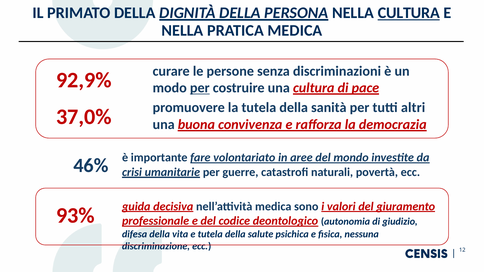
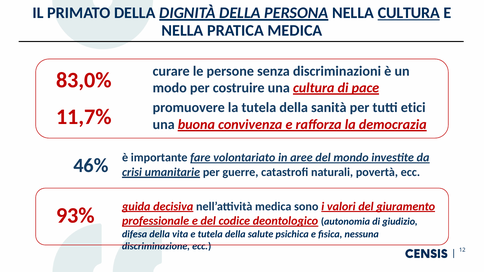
92,9%: 92,9% -> 83,0%
per at (200, 88) underline: present -> none
37,0%: 37,0% -> 11,7%
altri: altri -> etici
